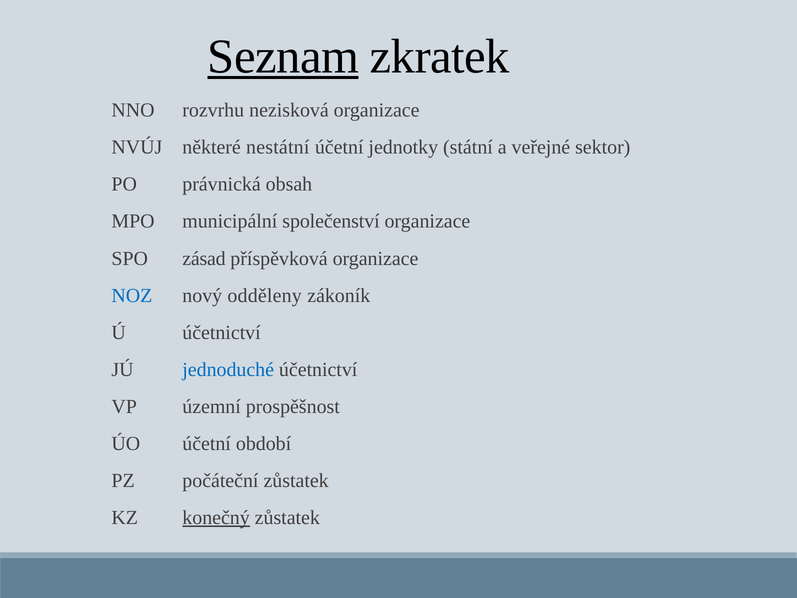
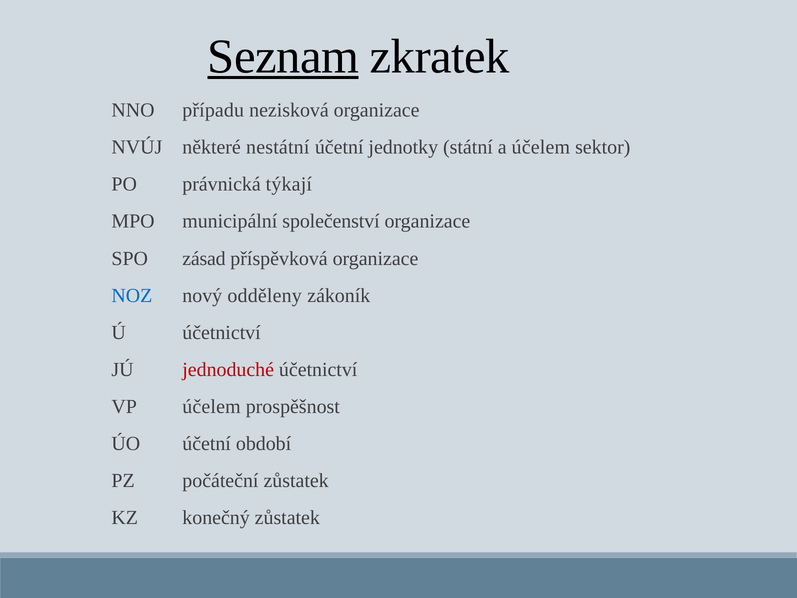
rozvrhu: rozvrhu -> případu
a veřejné: veřejné -> účelem
obsah: obsah -> týkají
jednoduché colour: blue -> red
VP územní: územní -> účelem
konečný underline: present -> none
